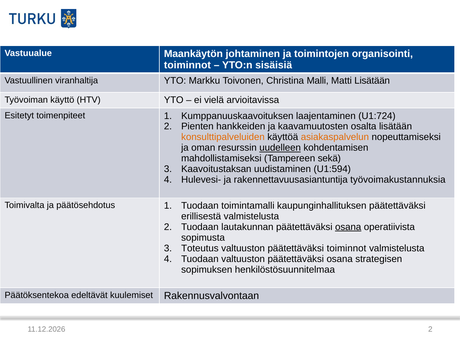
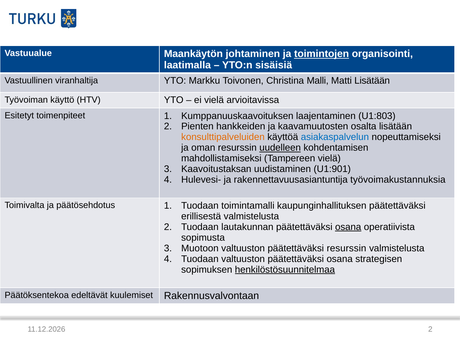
toimintojen underline: none -> present
toiminnot at (187, 65): toiminnot -> laatimalla
U1:724: U1:724 -> U1:803
asiakaspalvelun colour: orange -> blue
Tampereen sekä: sekä -> vielä
U1:594: U1:594 -> U1:901
Toteutus: Toteutus -> Muotoon
päätettäväksi toiminnot: toiminnot -> resurssin
henkilöstösuunnitelmaa underline: none -> present
